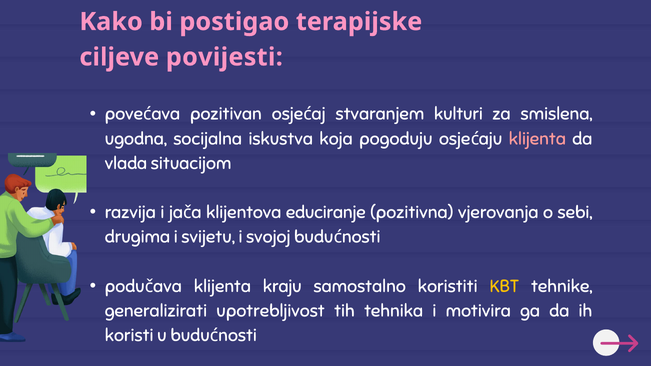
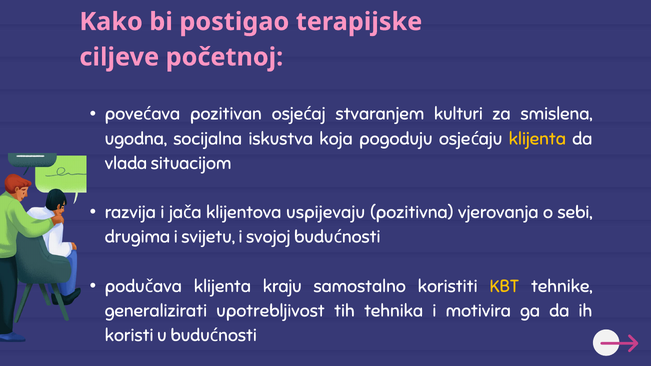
povijesti: povijesti -> početnoj
klijenta at (537, 139) colour: pink -> yellow
educiranje: educiranje -> uspijevaju
